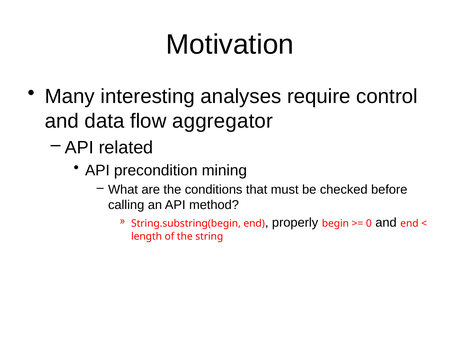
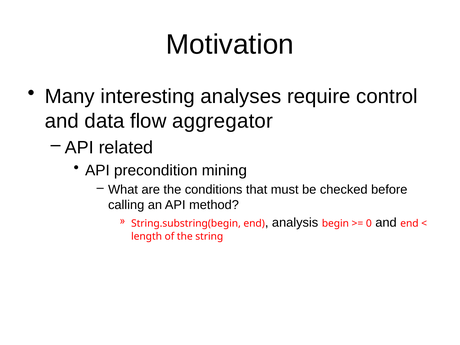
properly: properly -> analysis
